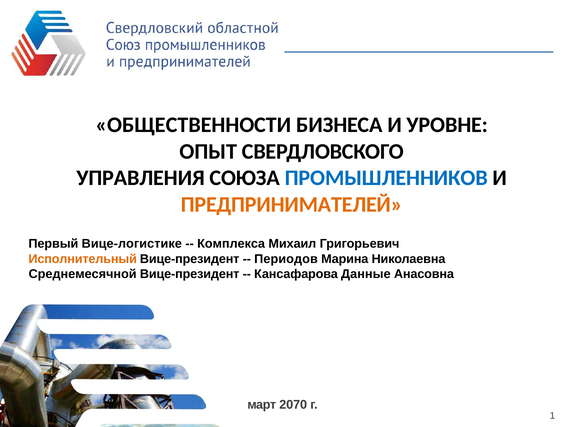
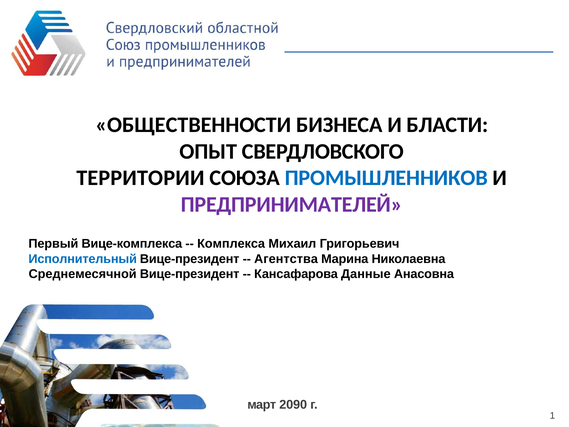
УРОВНЕ: УРОВНЕ -> БЛАСТИ
УПРАВЛЕНИЯ: УПРАВЛЕНИЯ -> ТЕРРИТОРИИ
ПРЕДПРИНИМАТЕЛЕЙ colour: orange -> purple
Вице-логистике: Вице-логистике -> Вице-комплекса
Исполнительный colour: orange -> blue
Периодов: Периодов -> Агентства
2070: 2070 -> 2090
